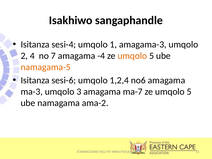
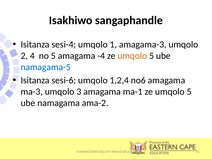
no 7: 7 -> 5
namagama-5 colour: orange -> blue
ma-7: ma-7 -> ma-1
